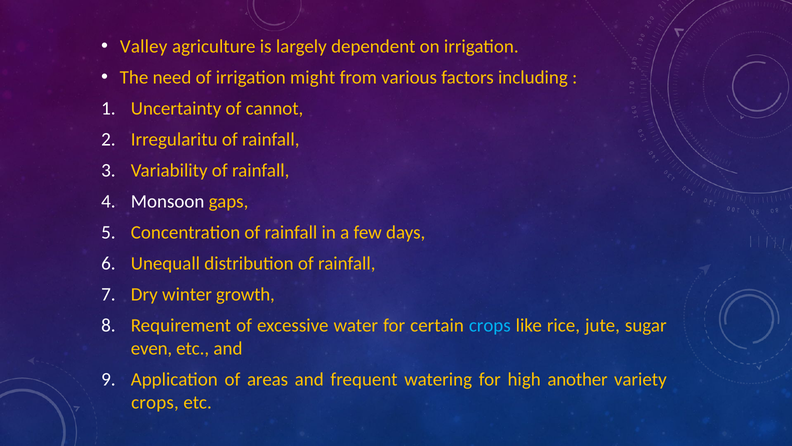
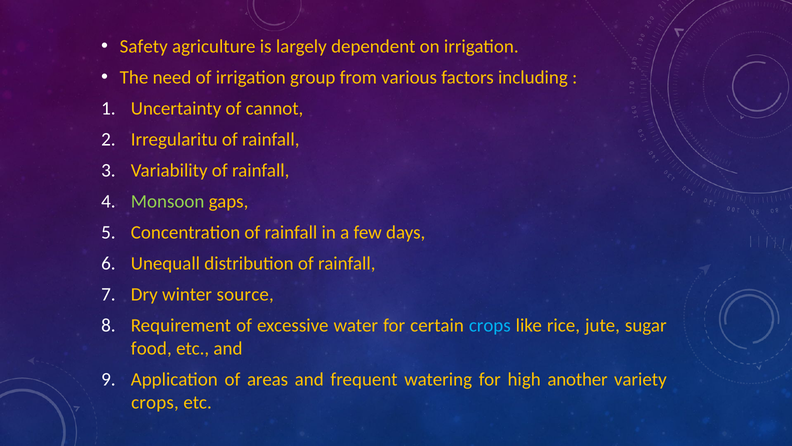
Valley: Valley -> Safety
might: might -> group
Monsoon colour: white -> light green
growth: growth -> source
even: even -> food
